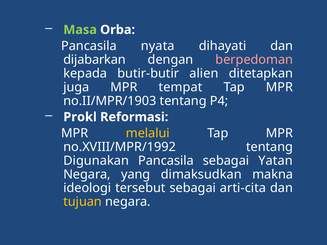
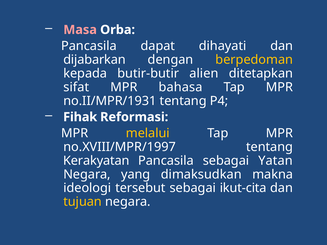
Masa colour: light green -> pink
nyata: nyata -> dapat
berpedoman colour: pink -> yellow
juga: juga -> sifat
tempat: tempat -> bahasa
no.II/MPR/1903: no.II/MPR/1903 -> no.II/MPR/1931
Prokl: Prokl -> Fihak
no.XVIII/MPR/1992: no.XVIII/MPR/1992 -> no.XVIII/MPR/1997
Digunakan: Digunakan -> Kerakyatan
arti-cita: arti-cita -> ikut-cita
